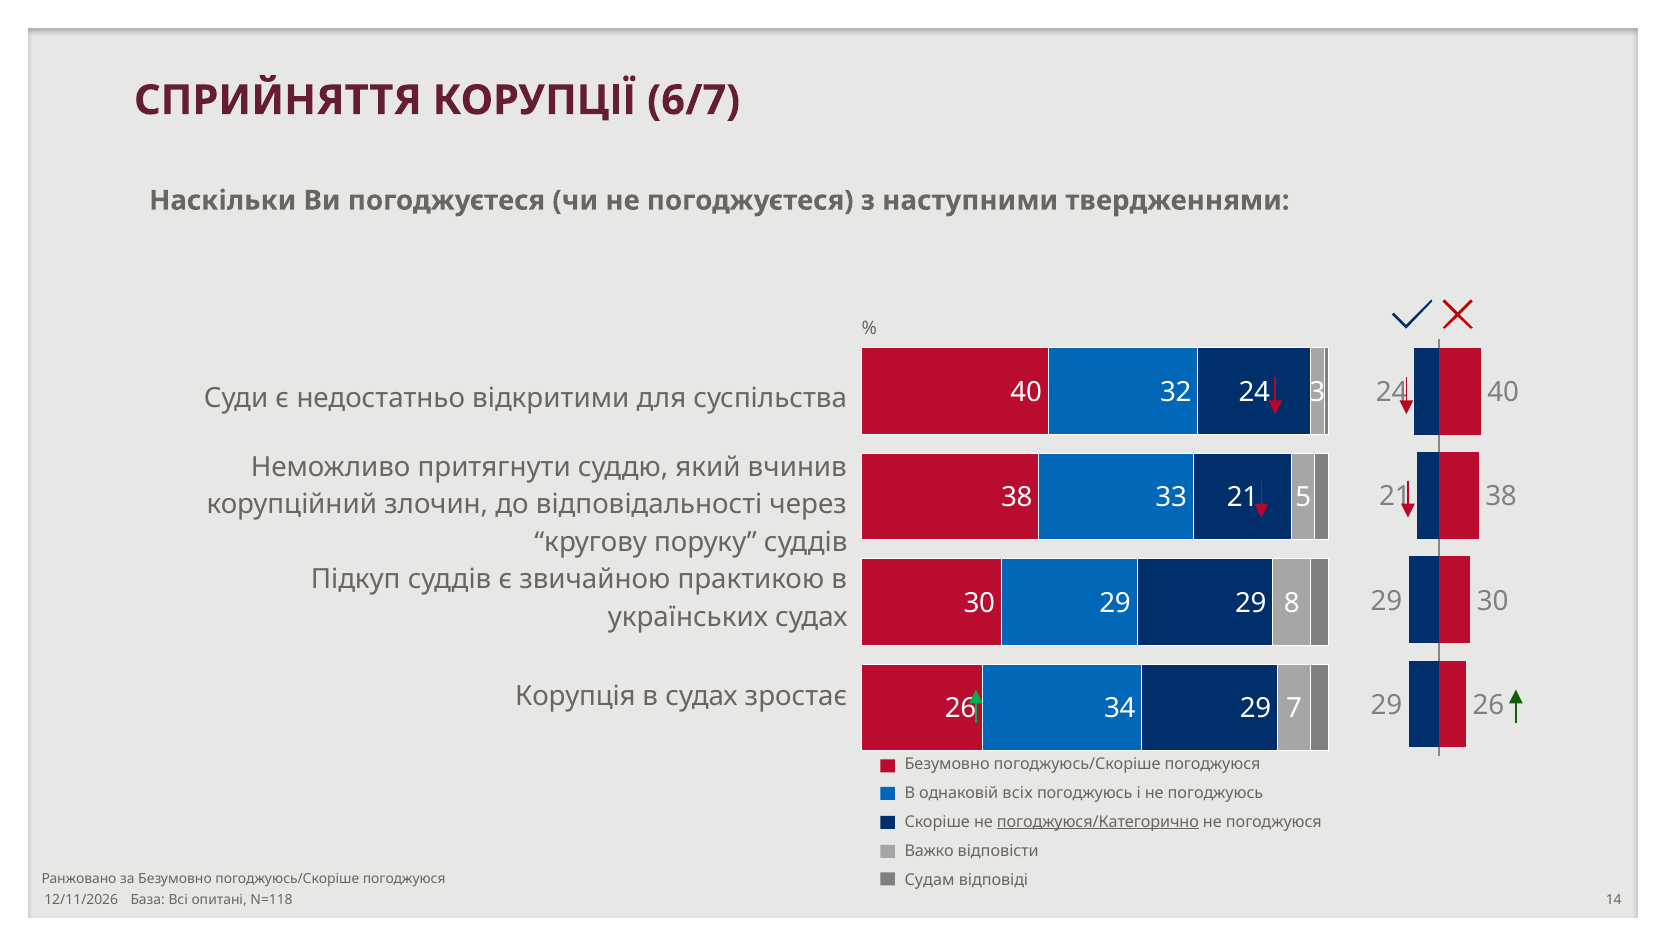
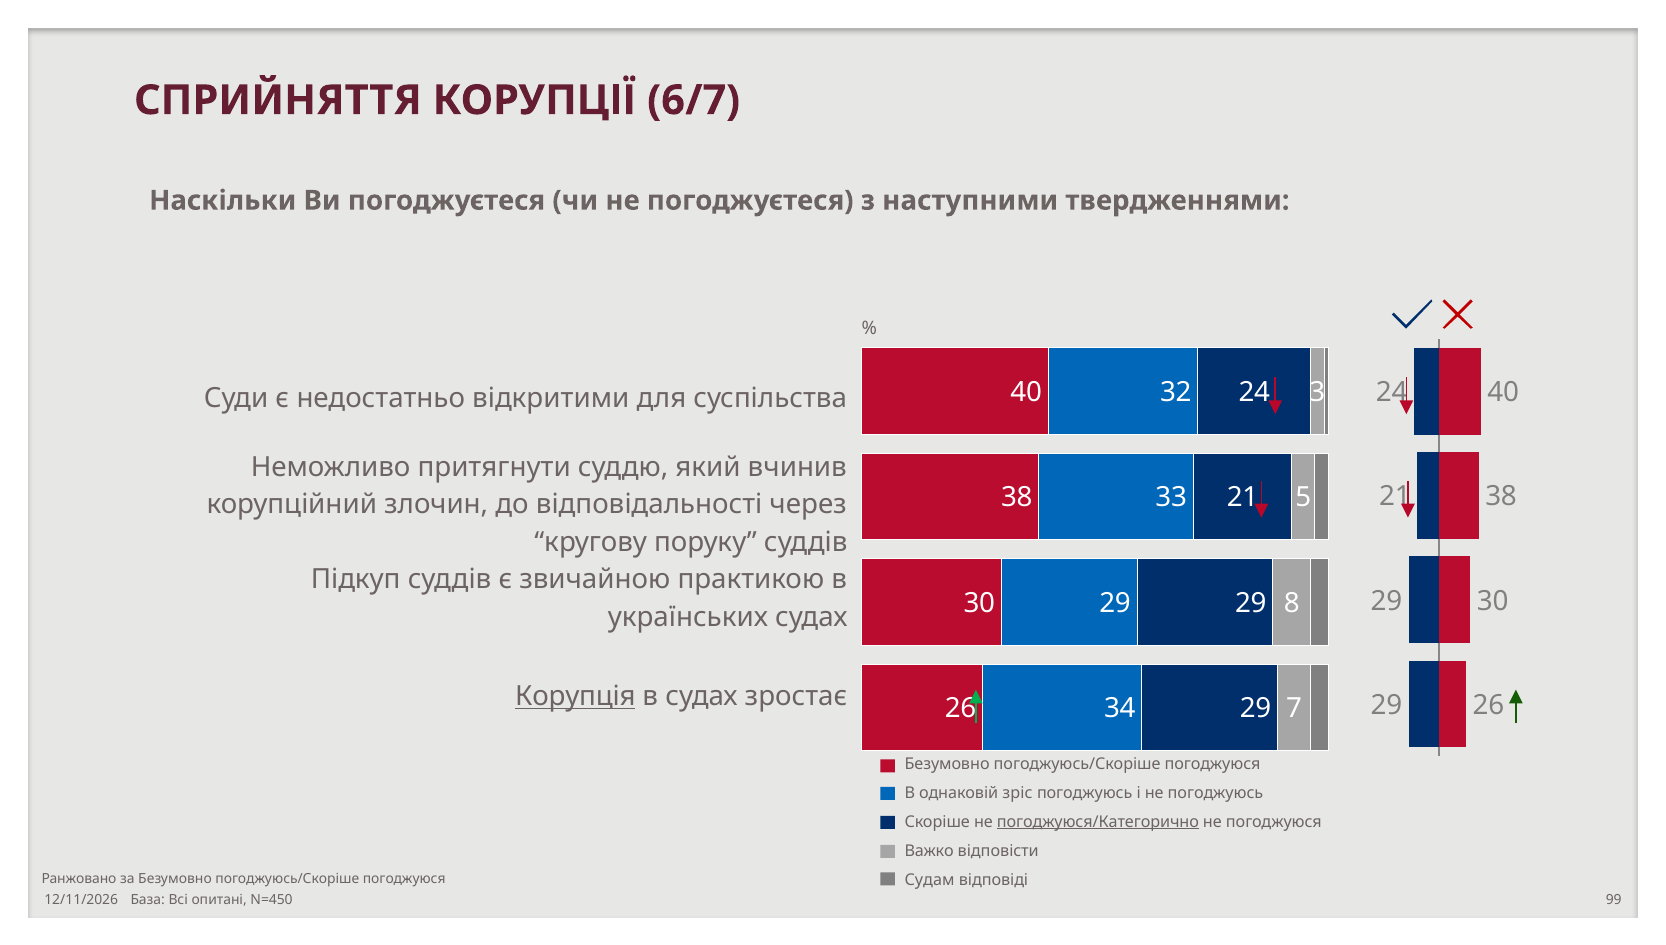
Корупція underline: none -> present
всіх: всіх -> зріс
N=118: N=118 -> N=450
14: 14 -> 99
